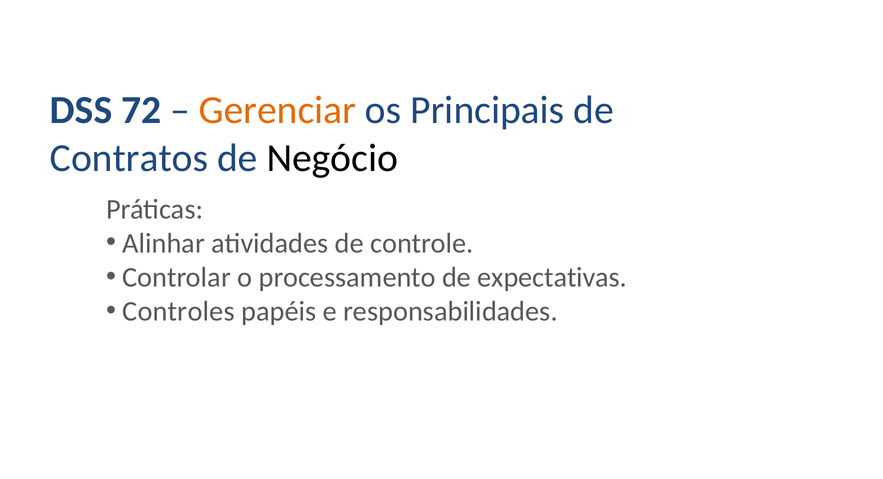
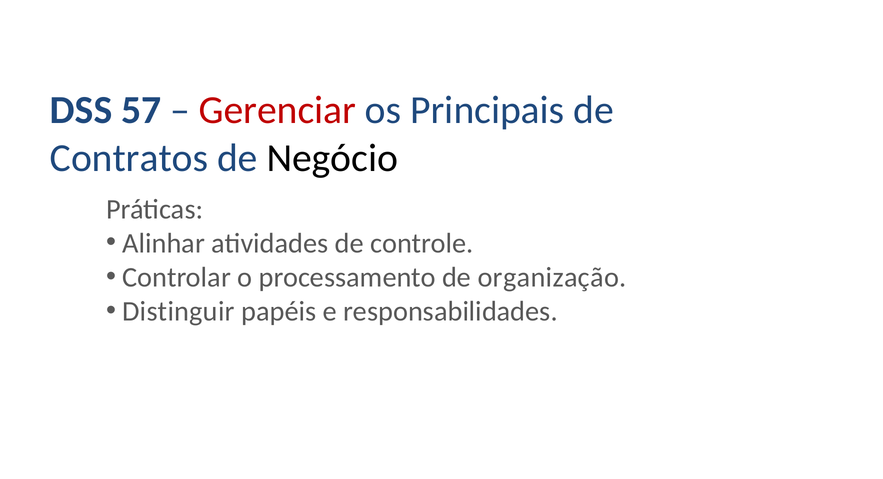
72: 72 -> 57
Gerenciar colour: orange -> red
expectativas: expectativas -> organização
Controles: Controles -> Distinguir
